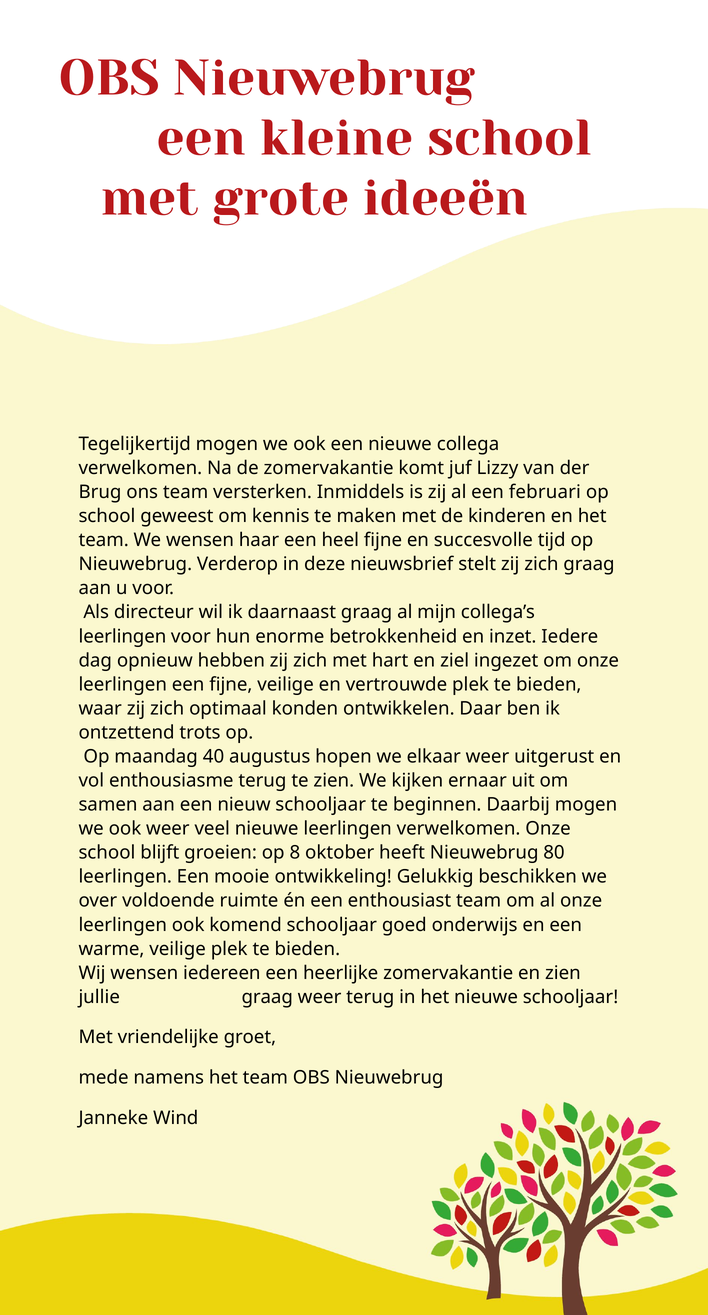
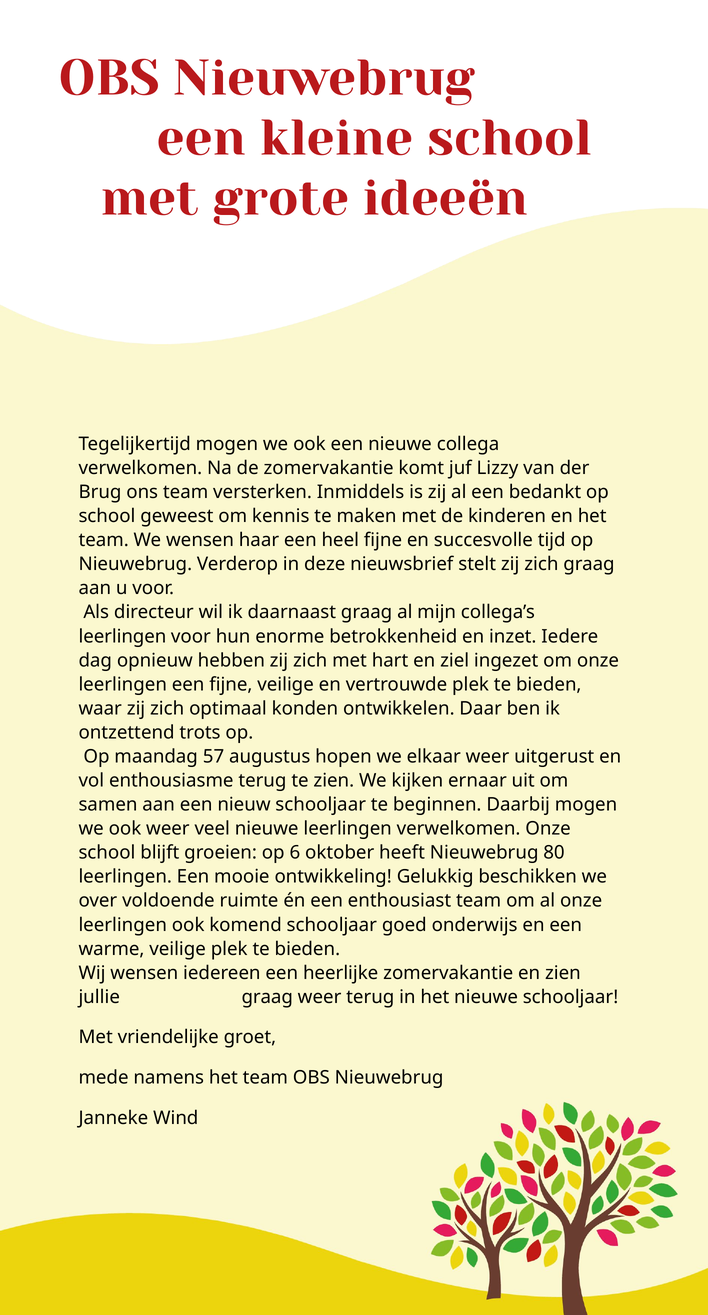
februari: februari -> bedankt
40: 40 -> 57
8: 8 -> 6
